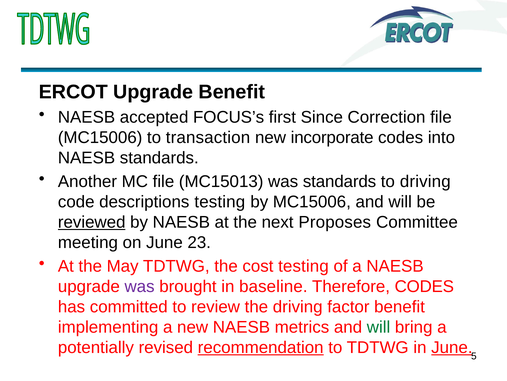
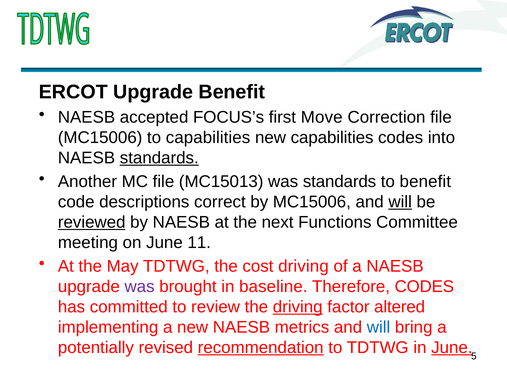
Since: Since -> Move
to transaction: transaction -> capabilities
new incorporate: incorporate -> capabilities
standards at (159, 158) underline: none -> present
to driving: driving -> benefit
descriptions testing: testing -> correct
will at (400, 201) underline: none -> present
Proposes: Proposes -> Functions
23: 23 -> 11
cost testing: testing -> driving
driving at (298, 306) underline: none -> present
factor benefit: benefit -> altered
will at (379, 327) colour: green -> blue
